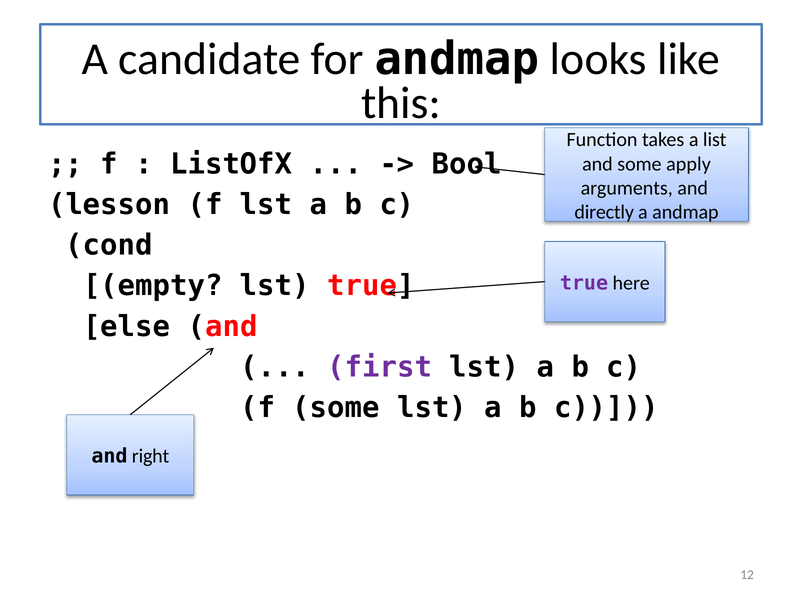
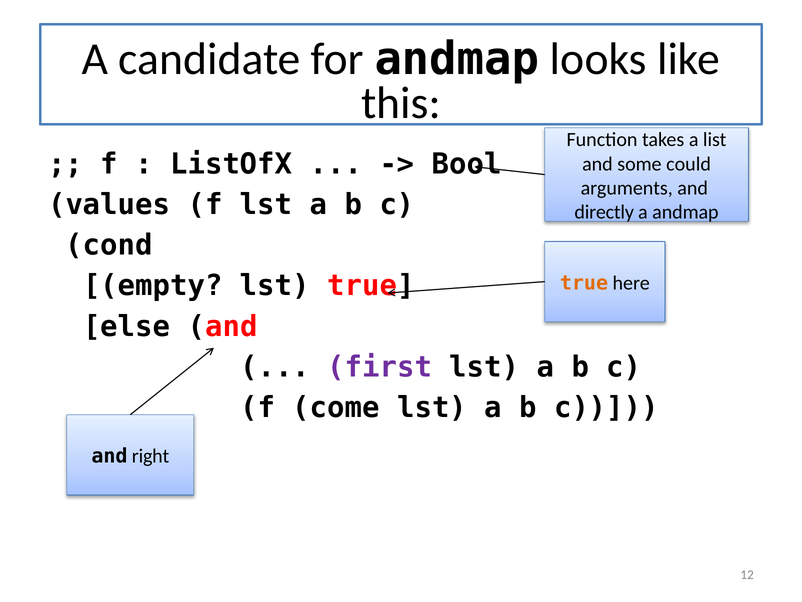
apply: apply -> could
lesson: lesson -> values
true at (584, 283) colour: purple -> orange
f some: some -> come
